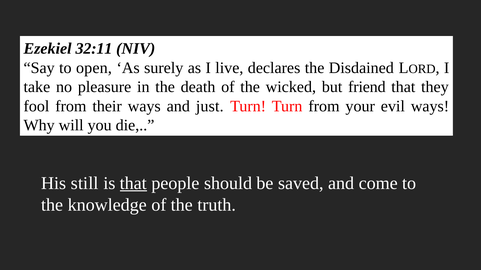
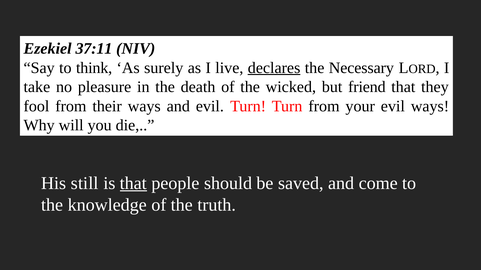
32:11: 32:11 -> 37:11
open: open -> think
declares underline: none -> present
Disdained: Disdained -> Necessary
and just: just -> evil
